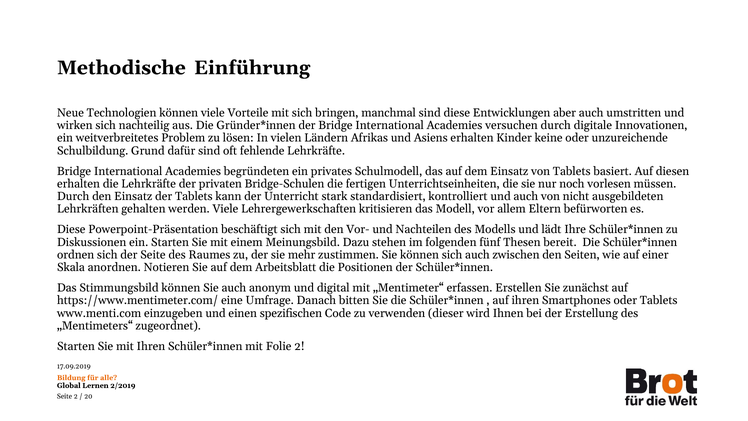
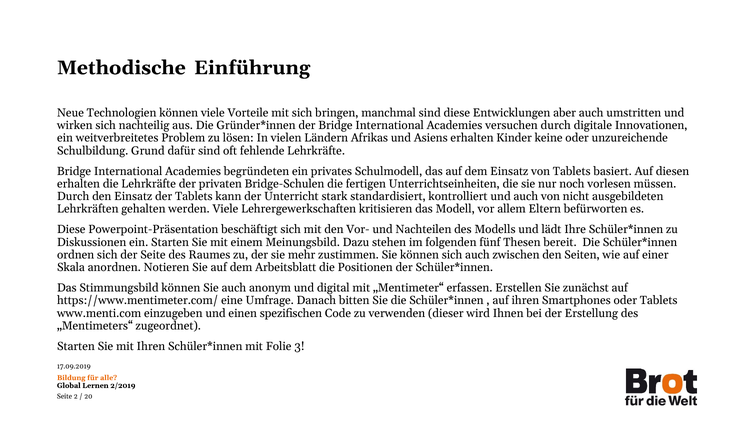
Folie 2: 2 -> 3
